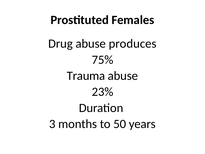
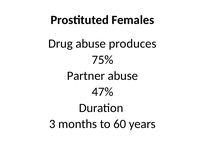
Trauma: Trauma -> Partner
23%: 23% -> 47%
50: 50 -> 60
